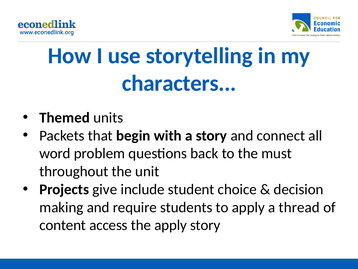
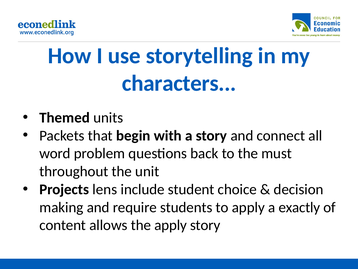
give: give -> lens
thread: thread -> exactly
access: access -> allows
